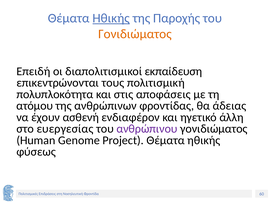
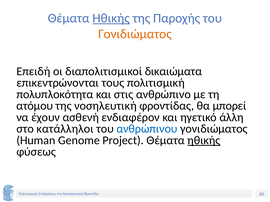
εκπαίδευση: εκπαίδευση -> δικαιώματα
αποφάσεις: αποφάσεις -> ανθρώπινο
της ανθρώπινων: ανθρώπινων -> νοσηλευτική
άδειας: άδειας -> μπορεί
ευεργεσίας: ευεργεσίας -> κατάλληλοι
ανθρώπινου colour: purple -> blue
ηθικής at (204, 141) underline: none -> present
